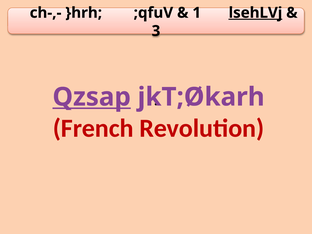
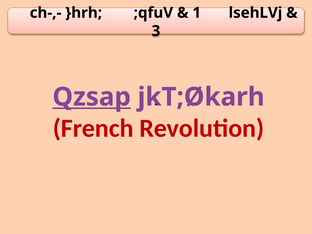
lsehLVj underline: present -> none
